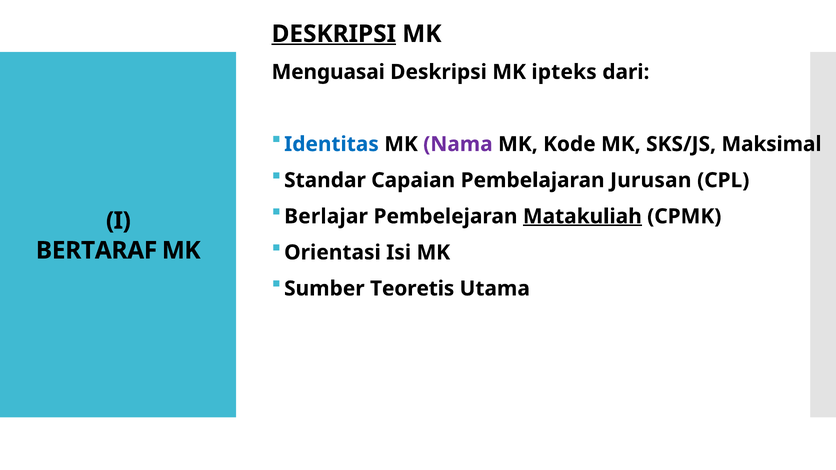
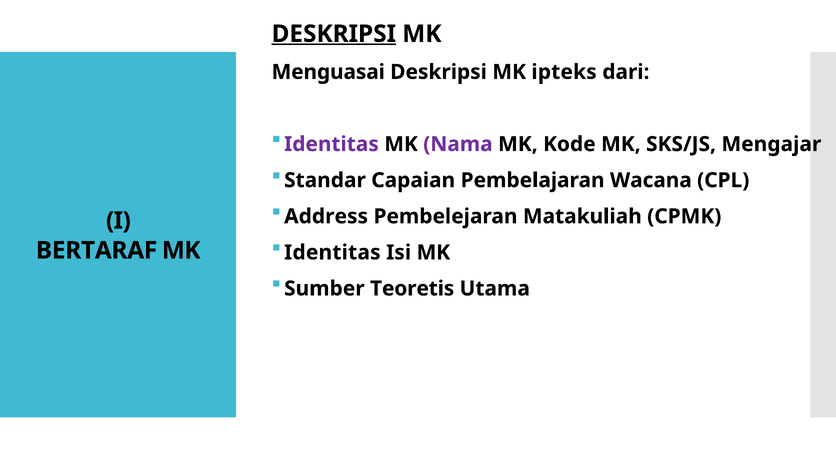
Identitas at (331, 144) colour: blue -> purple
Maksimal: Maksimal -> Mengajar
Jurusan: Jurusan -> Wacana
Berlajar: Berlajar -> Address
Matakuliah underline: present -> none
Orientasi at (332, 253): Orientasi -> Identitas
